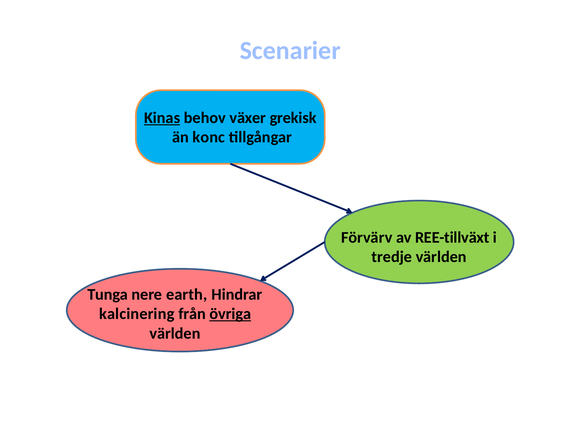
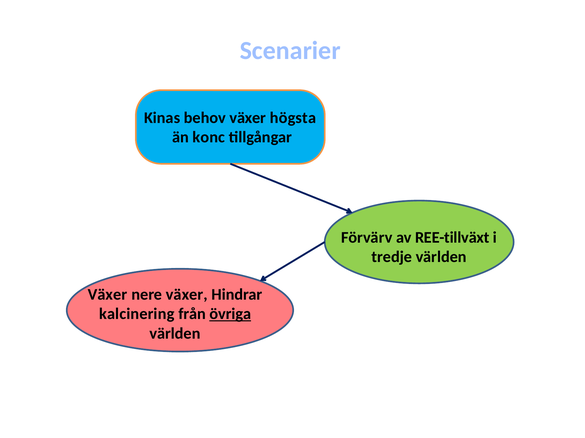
Kinas underline: present -> none
grekisk: grekisk -> högsta
Tunga at (108, 295): Tunga -> Växer
nere earth: earth -> växer
